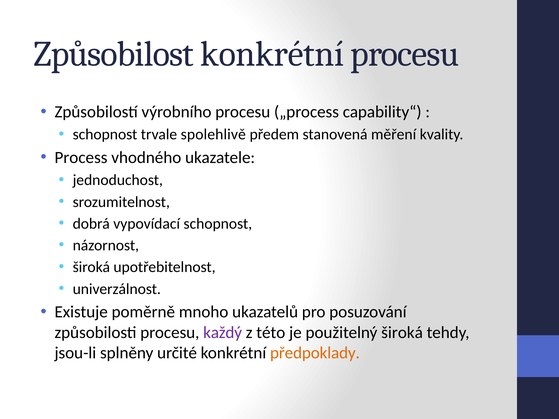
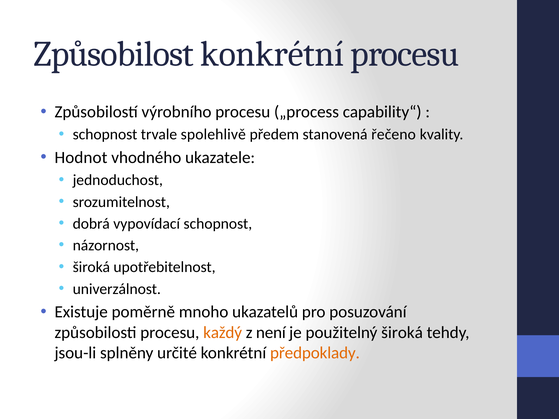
měření: měření -> řečeno
Process: Process -> Hodnot
každý colour: purple -> orange
této: této -> není
